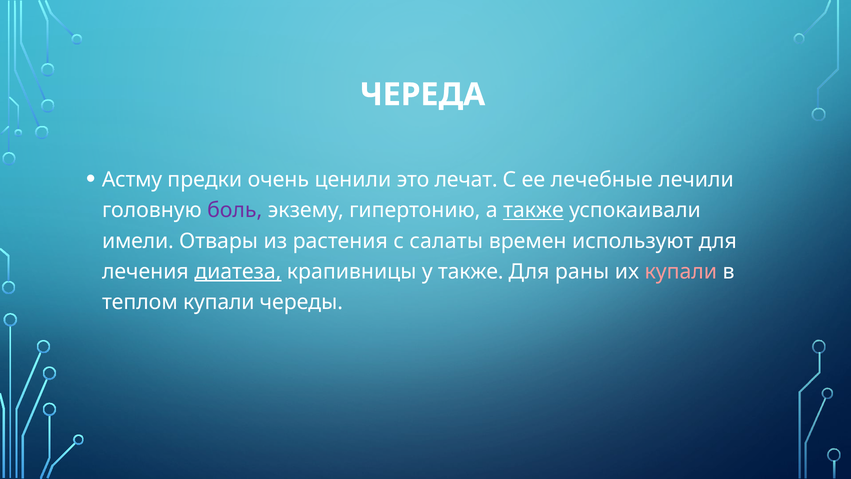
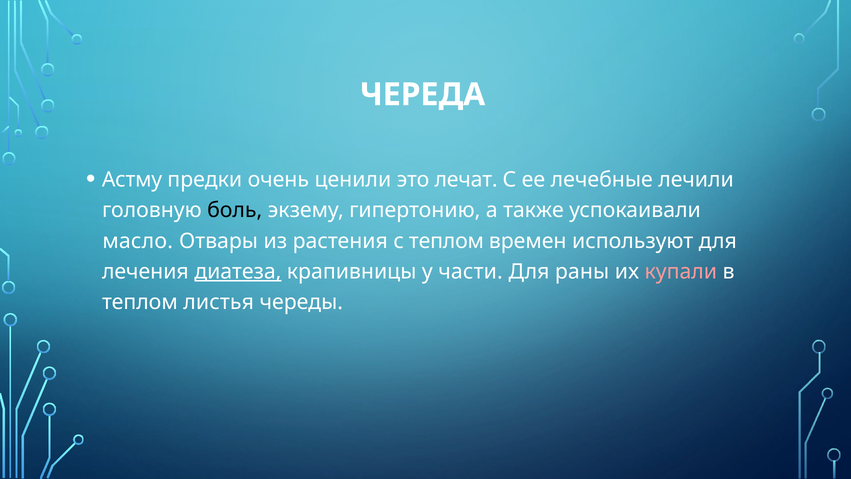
боль colour: purple -> black
также at (533, 210) underline: present -> none
имели: имели -> масло
с салаты: салаты -> теплом
у также: также -> части
теплом купали: купали -> листья
